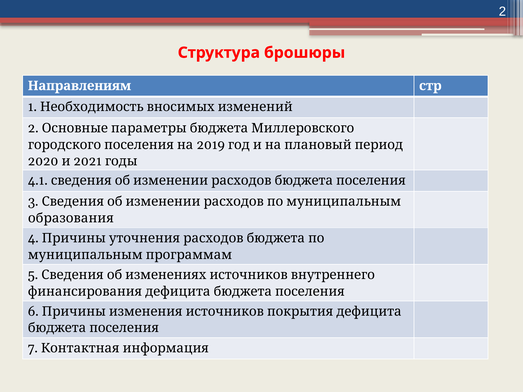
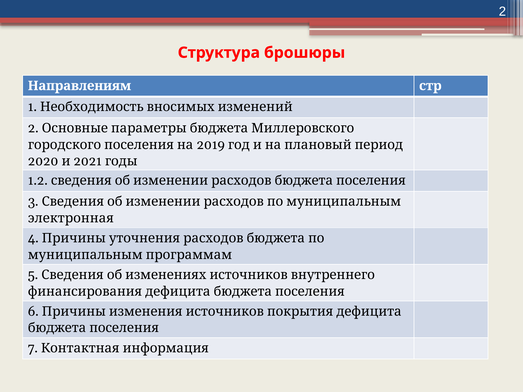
4.1: 4.1 -> 1.2
образования: образования -> электронная
